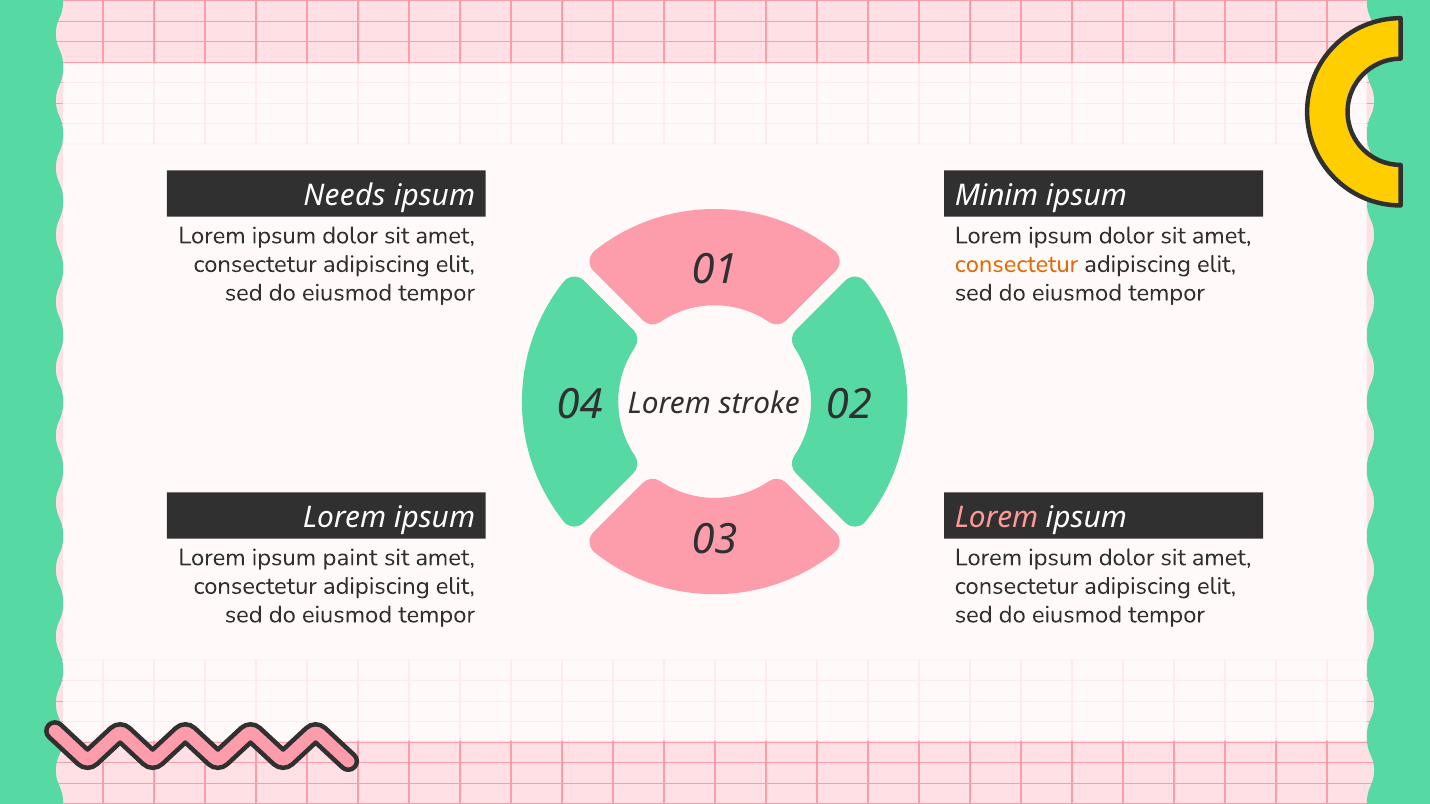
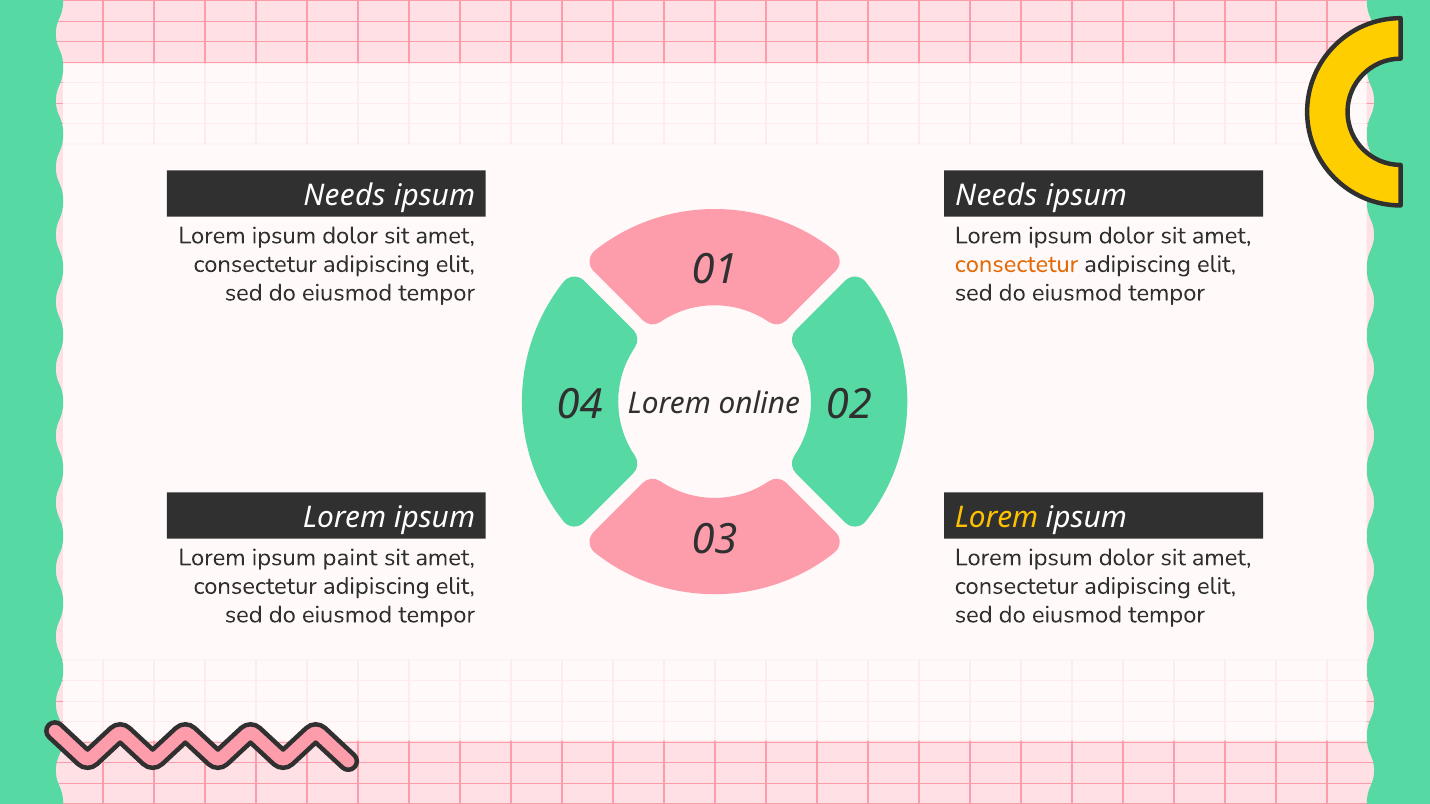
Minim at (996, 196): Minim -> Needs
stroke: stroke -> online
Lorem at (996, 518) colour: pink -> yellow
